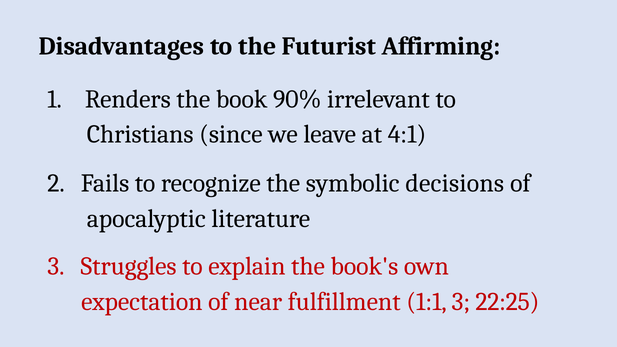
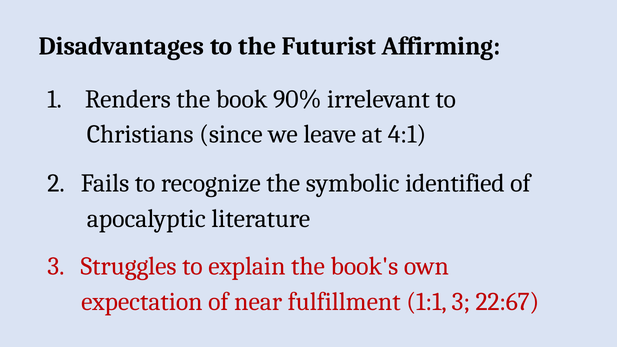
decisions: decisions -> identified
22:25: 22:25 -> 22:67
